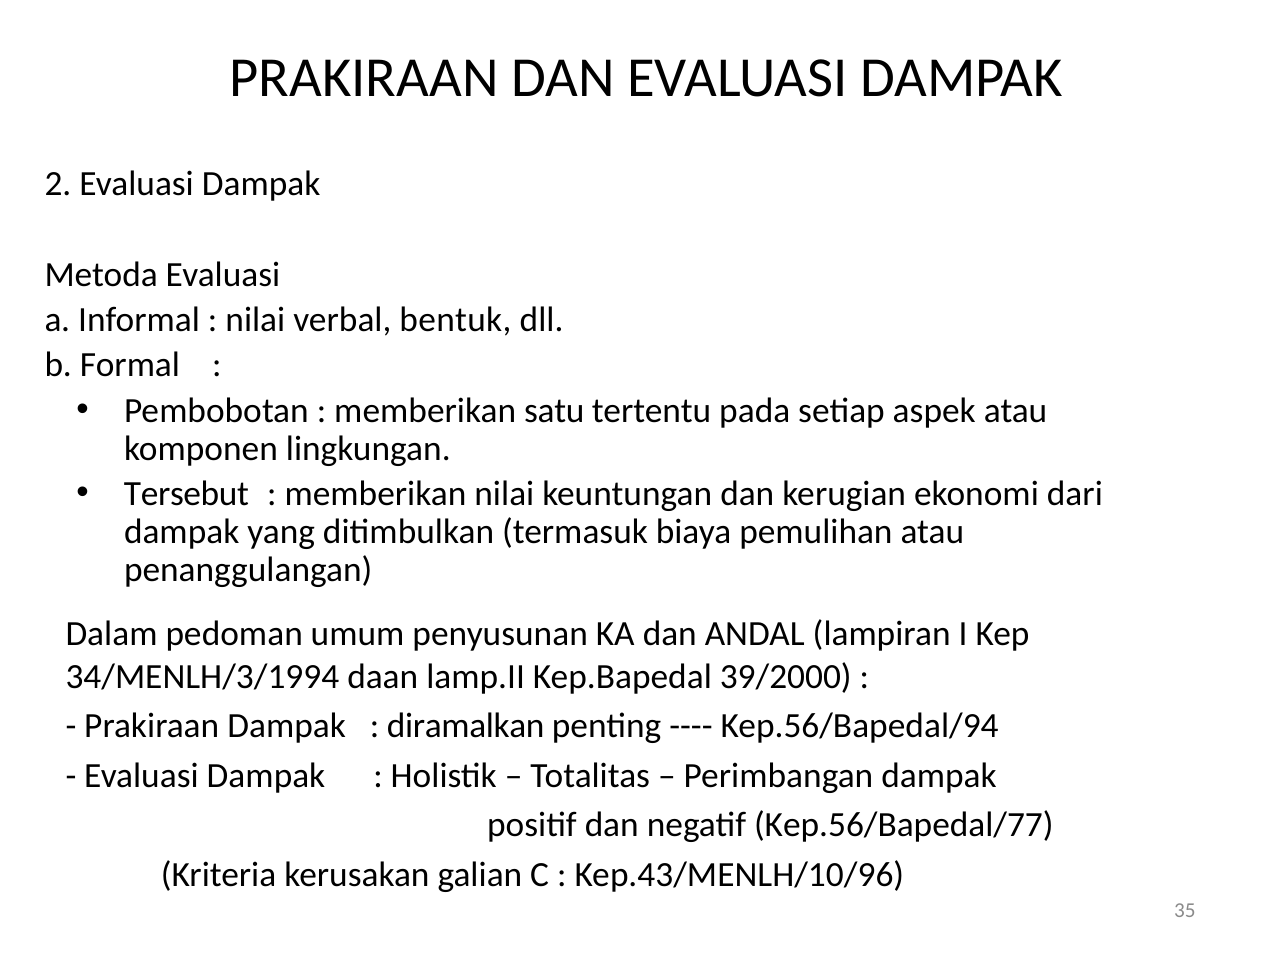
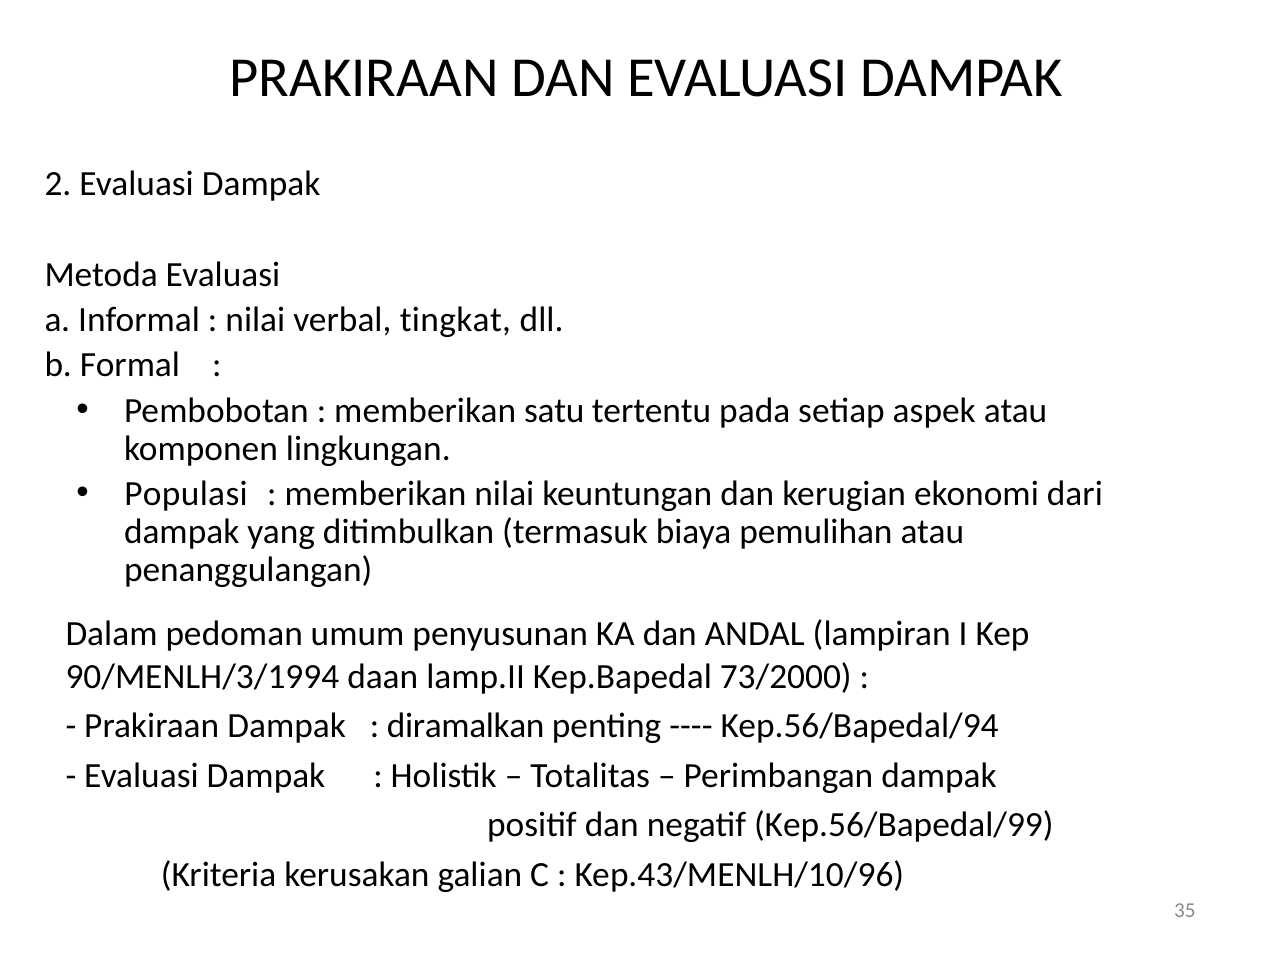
bentuk: bentuk -> tingkat
Tersebut: Tersebut -> Populasi
34/MENLH/3/1994: 34/MENLH/3/1994 -> 90/MENLH/3/1994
39/2000: 39/2000 -> 73/2000
Kep.56/Bapedal/77: Kep.56/Bapedal/77 -> Kep.56/Bapedal/99
